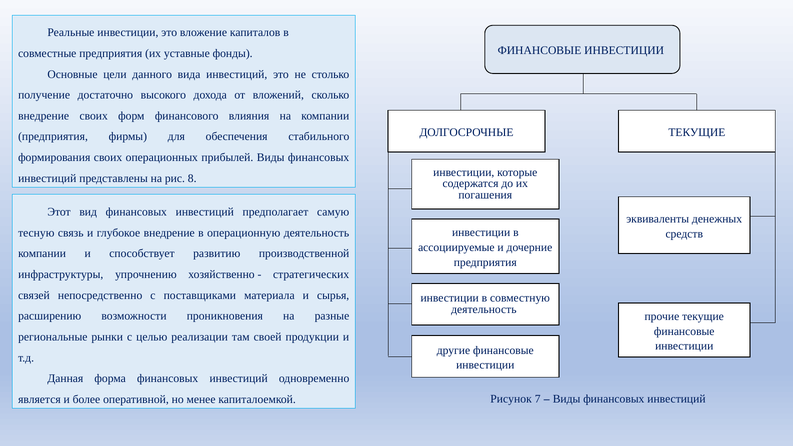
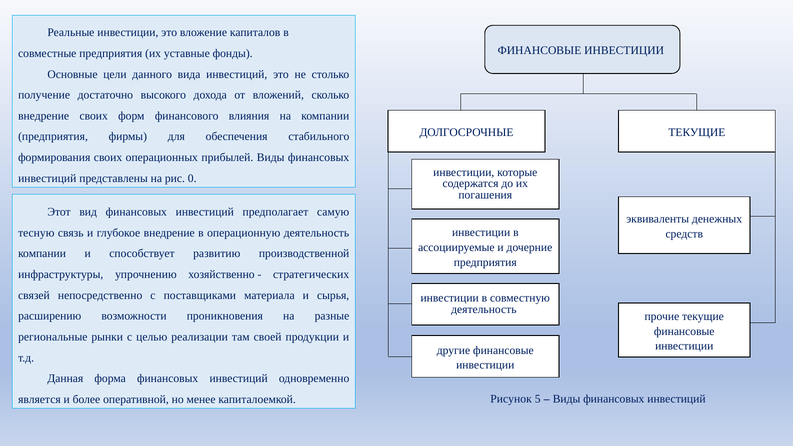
8: 8 -> 0
7: 7 -> 5
